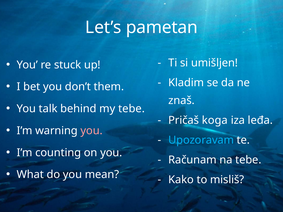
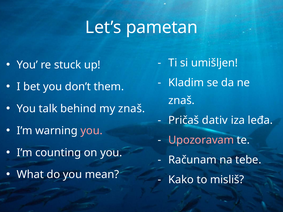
my tebe: tebe -> znaš
koga: koga -> dativ
Upozoravam colour: light blue -> pink
